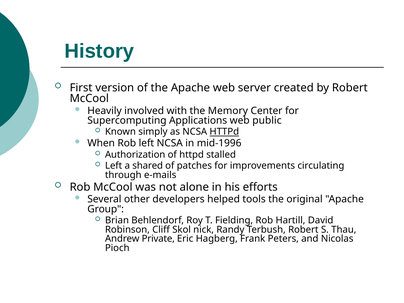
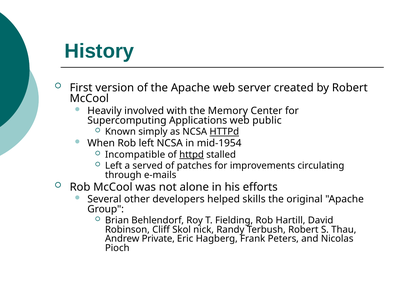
mid-1996: mid-1996 -> mid-1954
Authorization: Authorization -> Incompatible
httpd at (192, 155) underline: none -> present
shared: shared -> served
tools: tools -> skills
